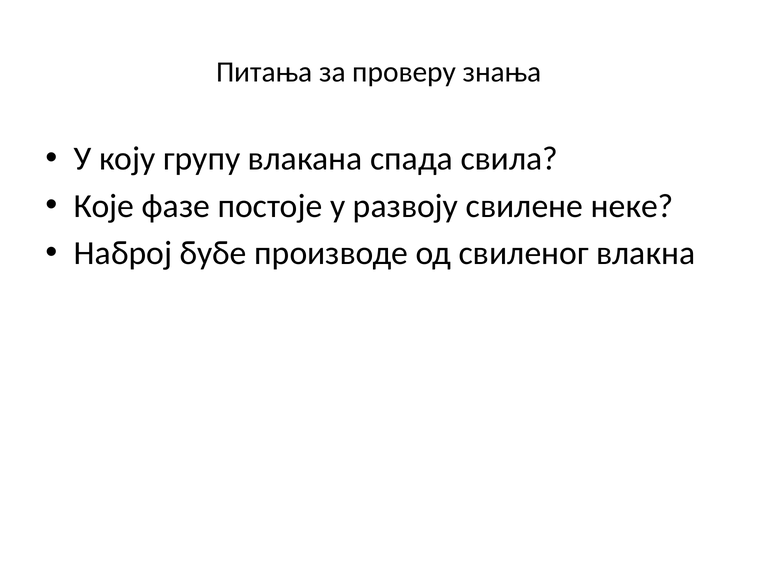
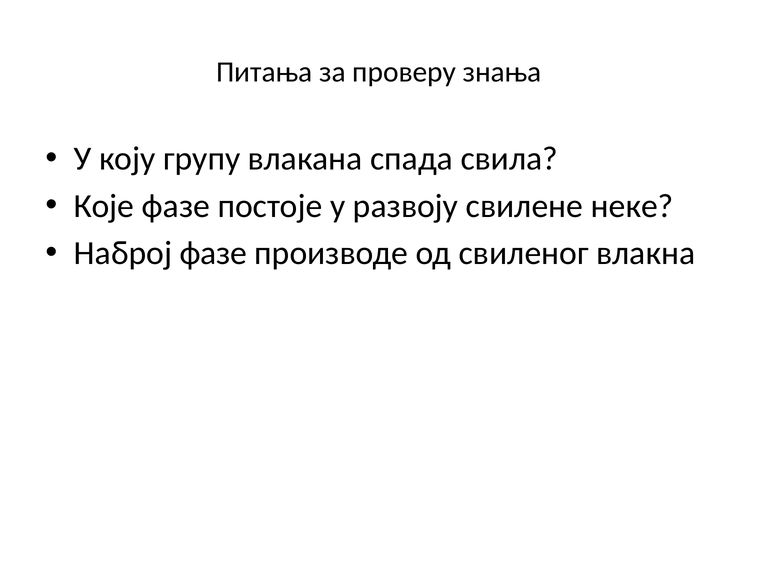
Наброј бубе: бубе -> фазе
